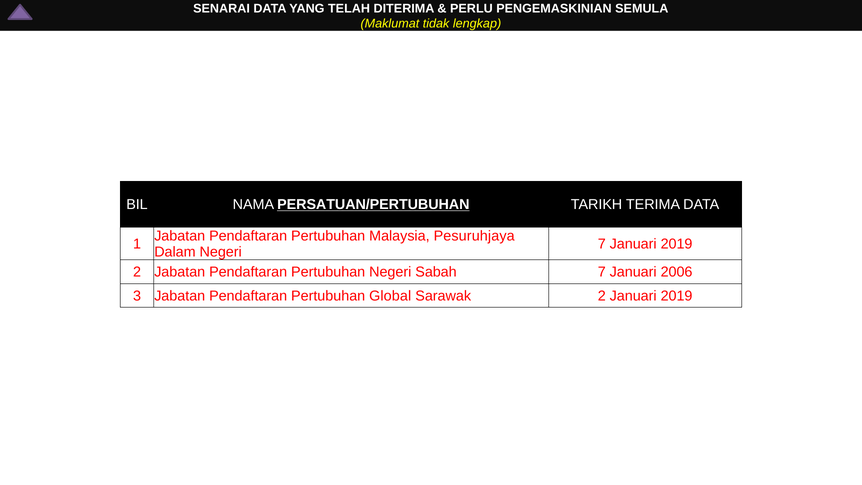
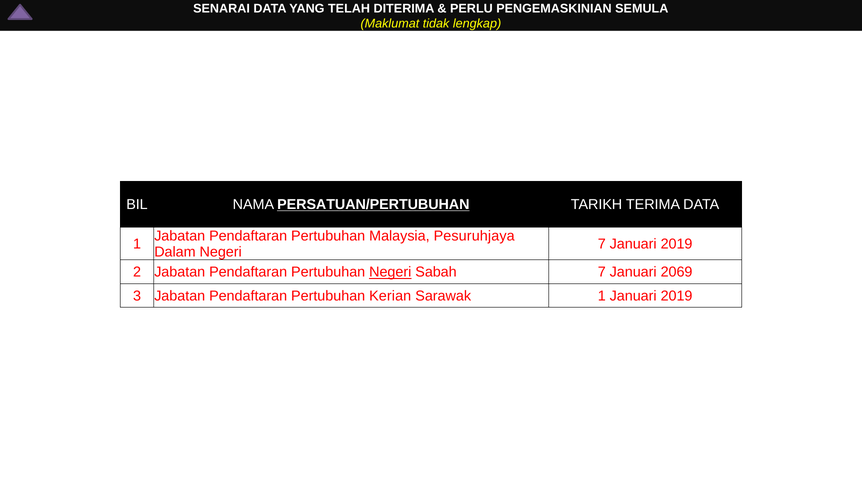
Negeri at (390, 272) underline: none -> present
2006: 2006 -> 2069
Global: Global -> Kerian
Sarawak 2: 2 -> 1
